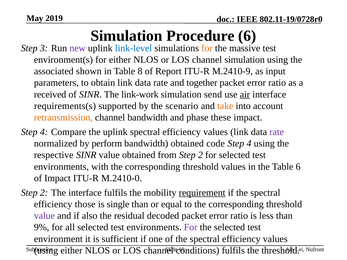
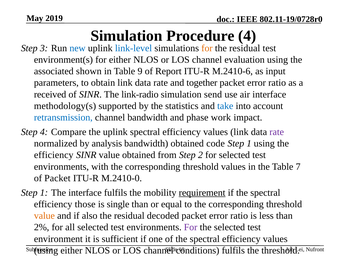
Procedure 6: 6 -> 4
new colour: purple -> blue
massive at (245, 48): massive -> residual
channel simulation: simulation -> evaluation
8: 8 -> 9
M.2410‑9: M.2410‑9 -> M.2410‑6
link-work: link-work -> link-radio
air underline: present -> none
requirements(s: requirements(s -> methodology(s
scenario: scenario -> statistics
take colour: orange -> blue
retransmission colour: orange -> blue
these: these -> work
perform: perform -> analysis
4 at (249, 144): 4 -> 1
respective at (54, 155): respective -> efficiency
Table 6: 6 -> 7
of Impact: Impact -> Packet
2 at (44, 193): 2 -> 1
value at (44, 216) colour: purple -> orange
9%: 9% -> 2%
